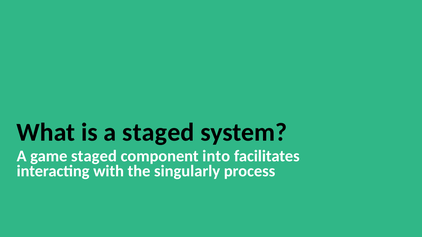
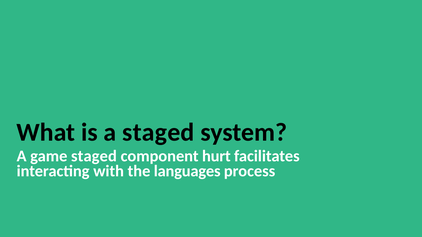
into: into -> hurt
singularly: singularly -> languages
